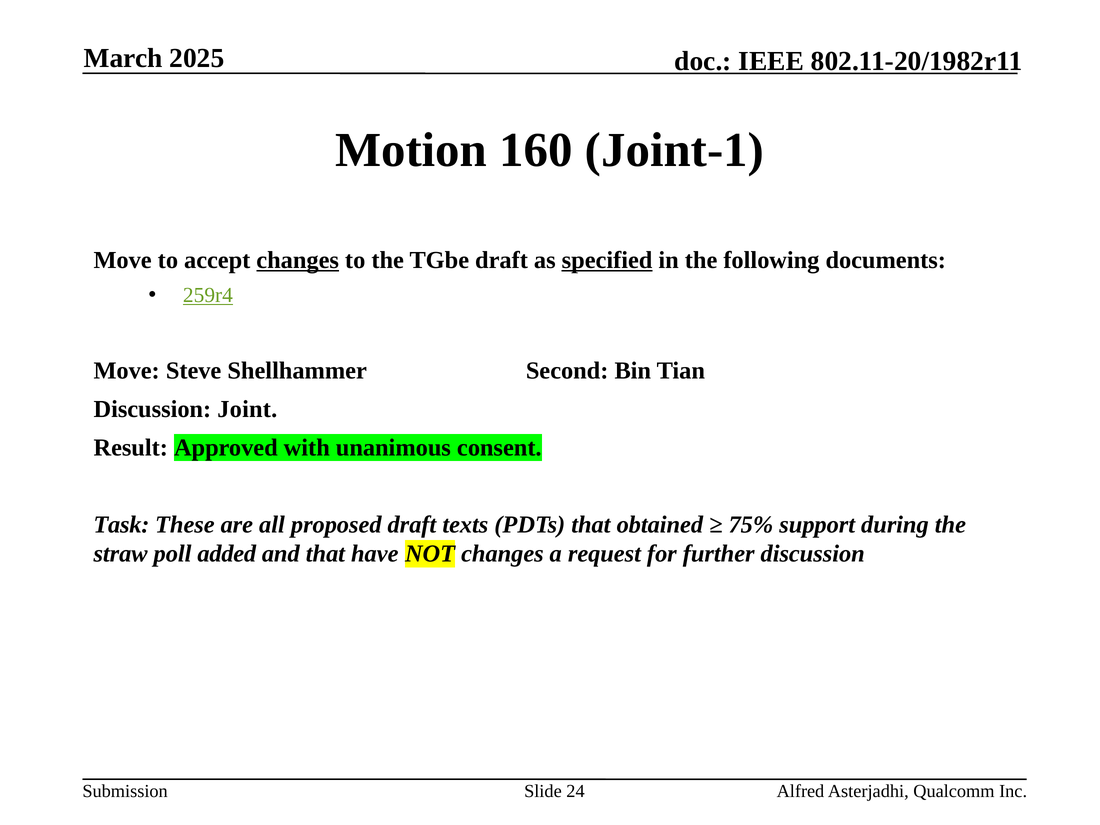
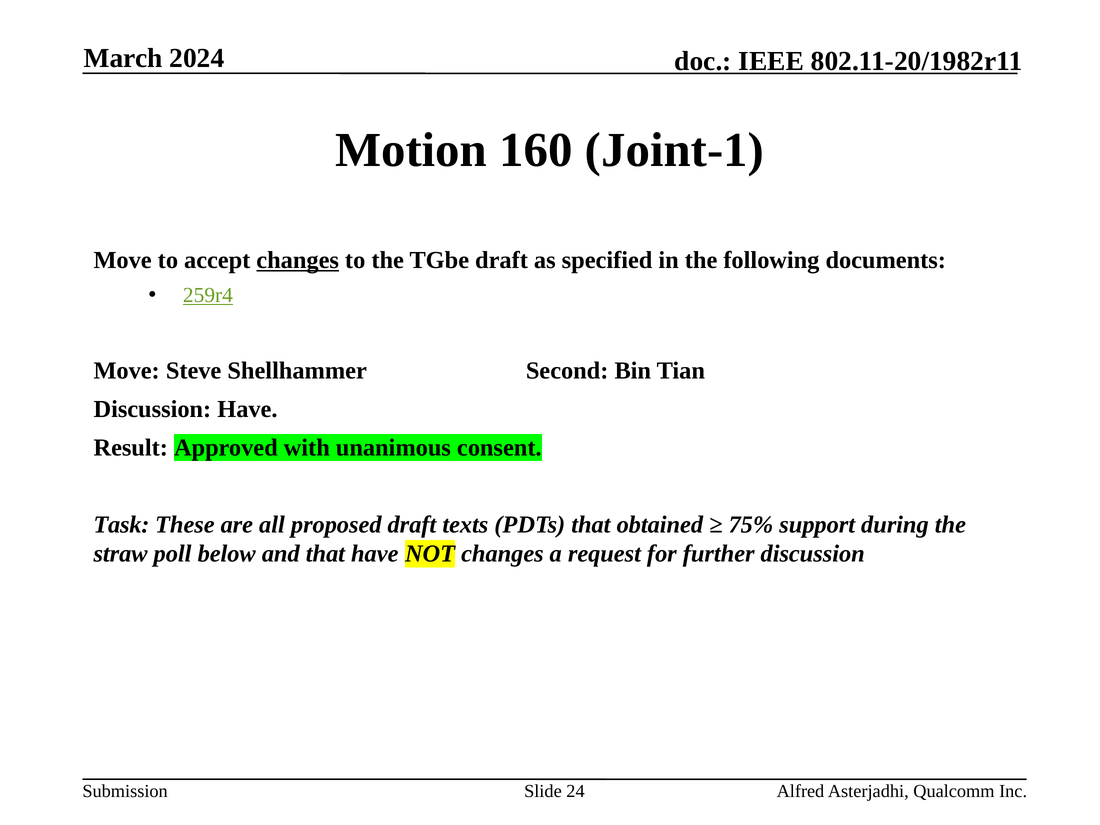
2025: 2025 -> 2024
specified underline: present -> none
Discussion Joint: Joint -> Have
added: added -> below
